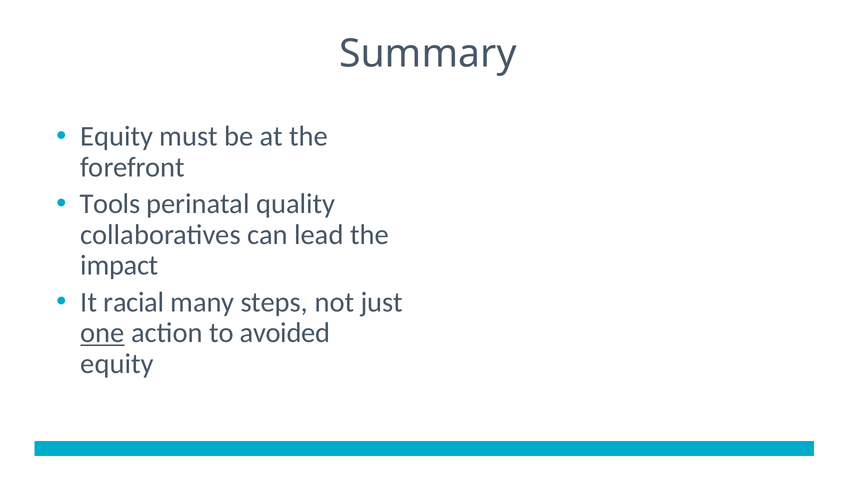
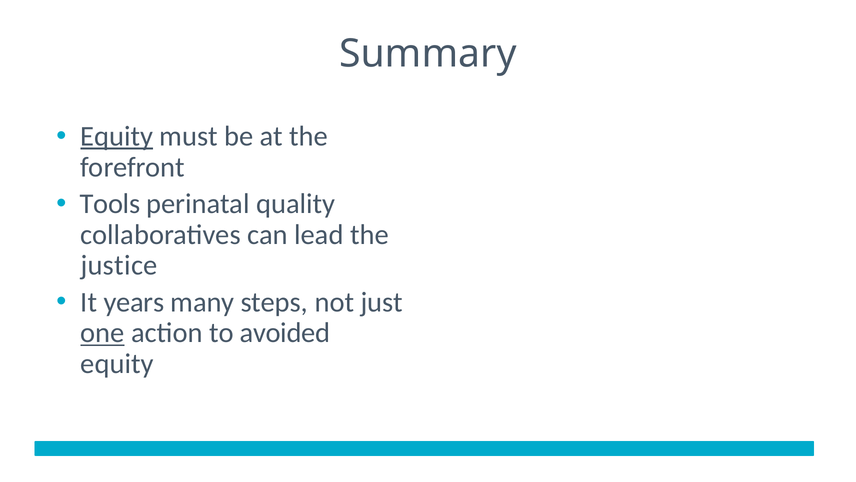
Equity at (117, 136) underline: none -> present
impact: impact -> justice
racial: racial -> years
